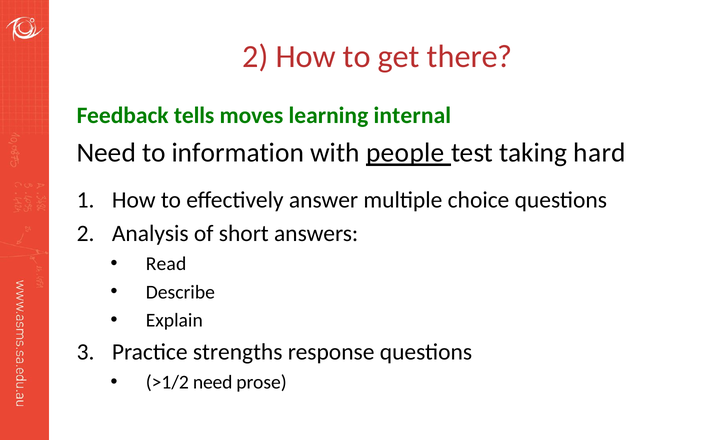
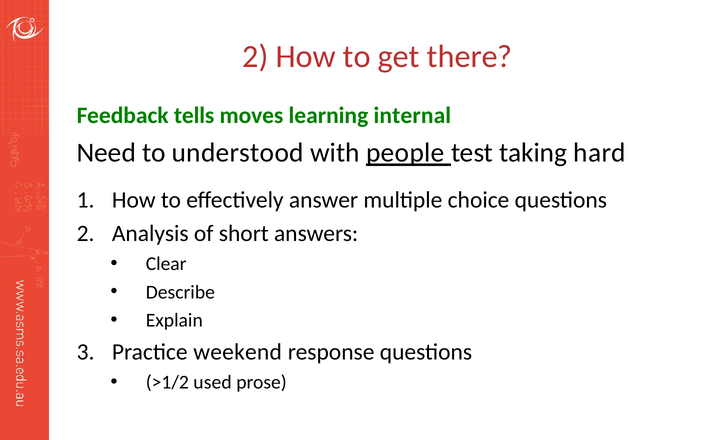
information: information -> understood
Read: Read -> Clear
strengths: strengths -> weekend
>1/2 need: need -> used
